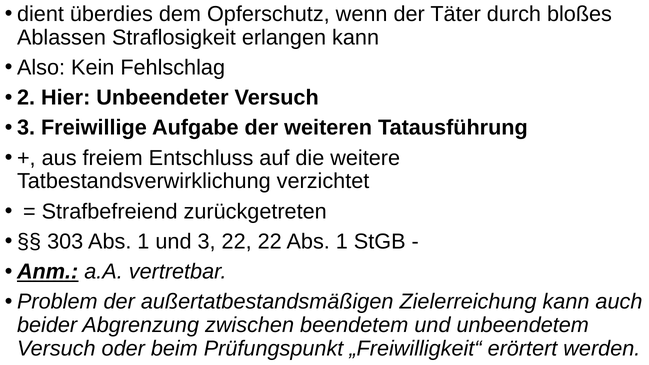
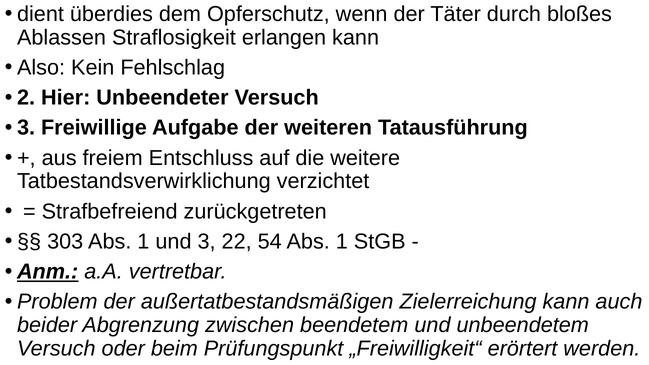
22 22: 22 -> 54
